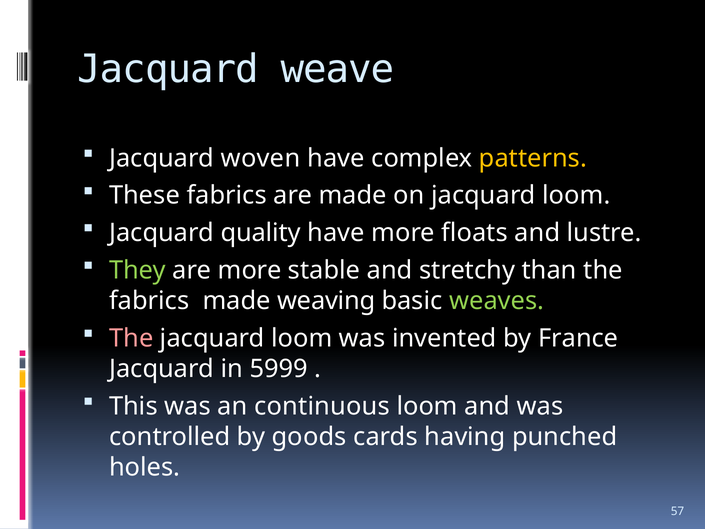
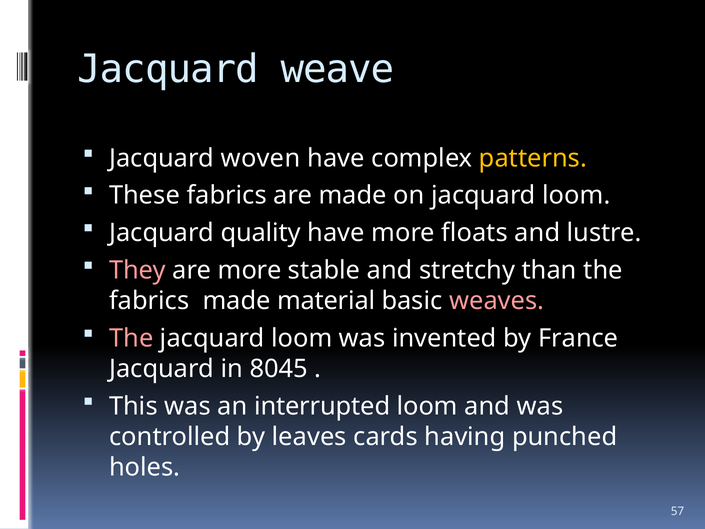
They colour: light green -> pink
weaving: weaving -> material
weaves colour: light green -> pink
5999: 5999 -> 8045
continuous: continuous -> interrupted
goods: goods -> leaves
